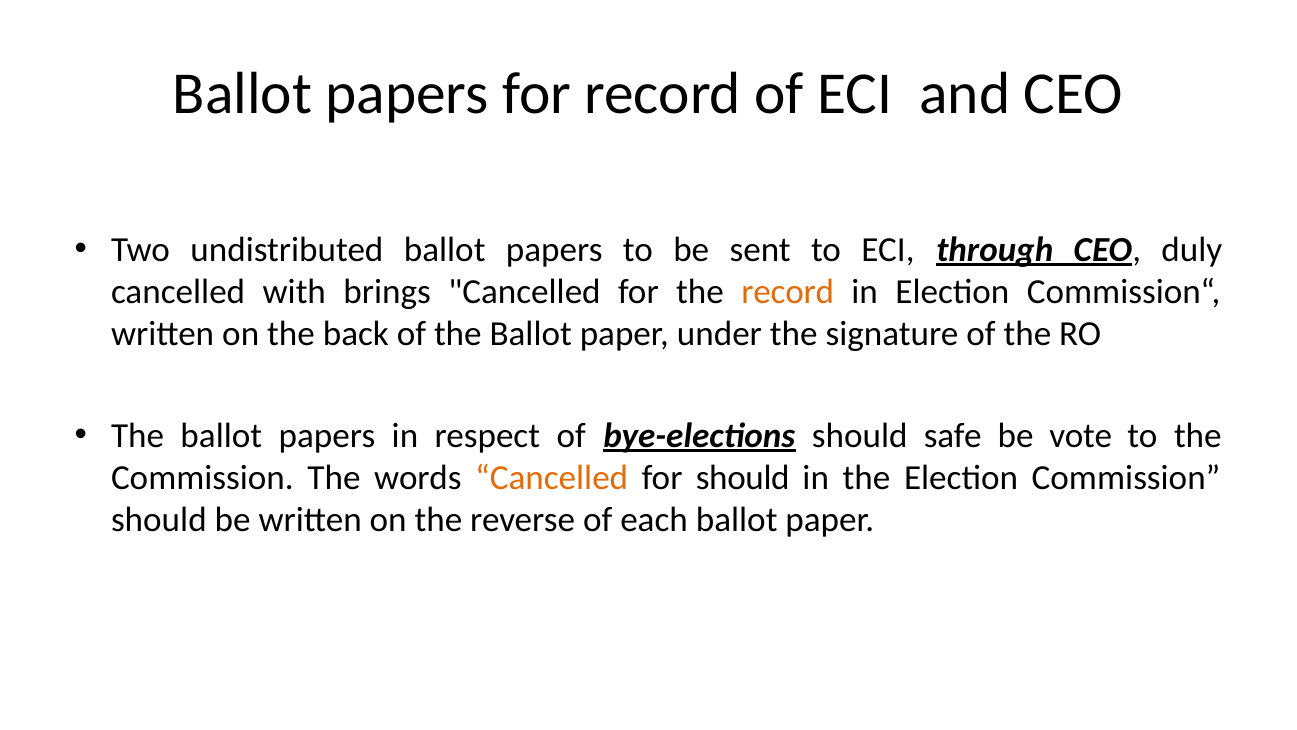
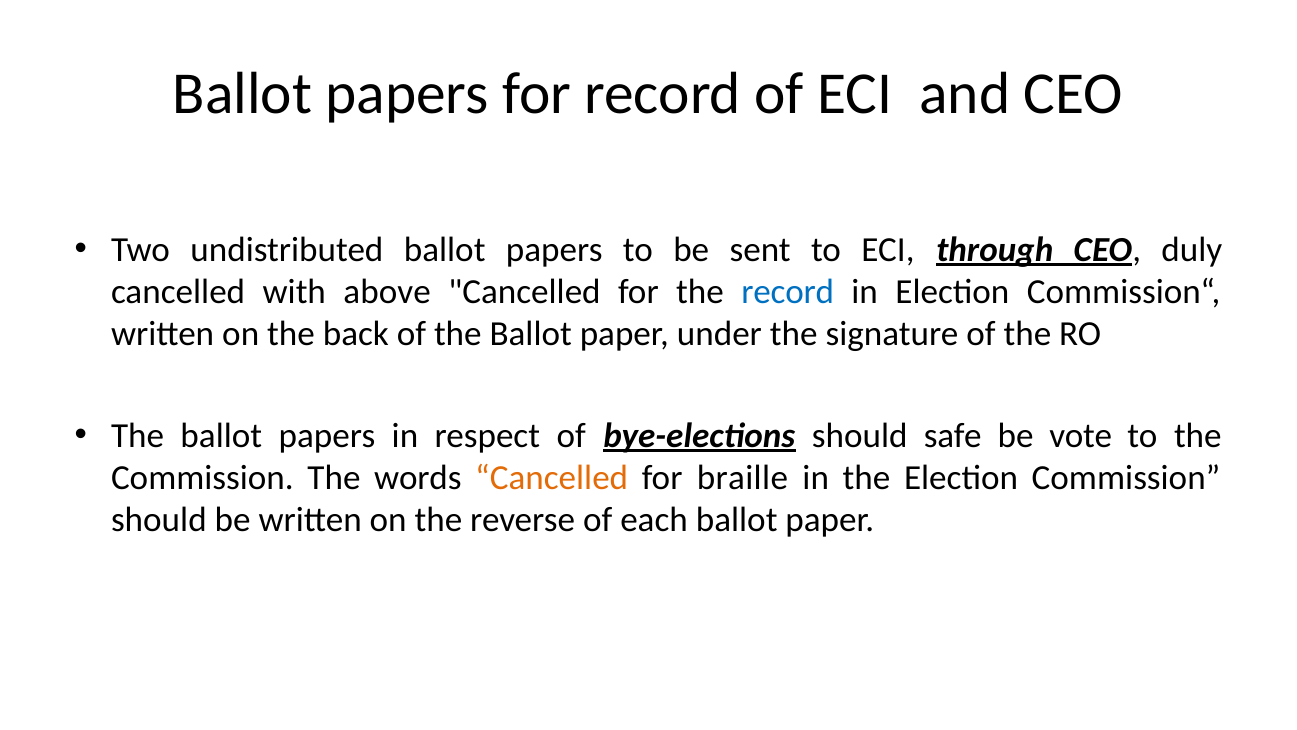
brings: brings -> above
record at (788, 292) colour: orange -> blue
for should: should -> braille
